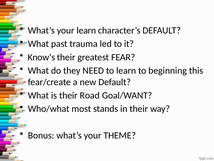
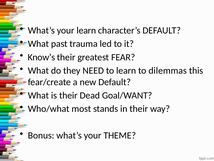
beginning: beginning -> dilemmas
Road: Road -> Dead
